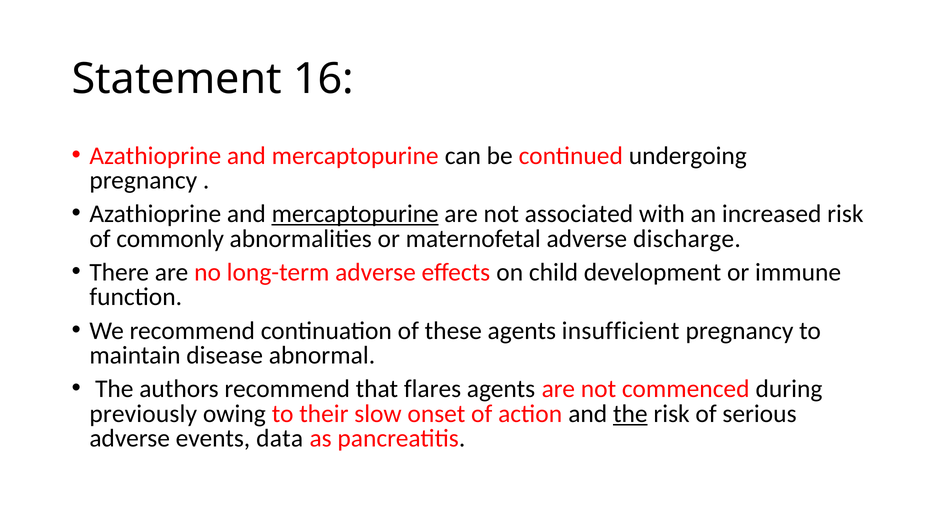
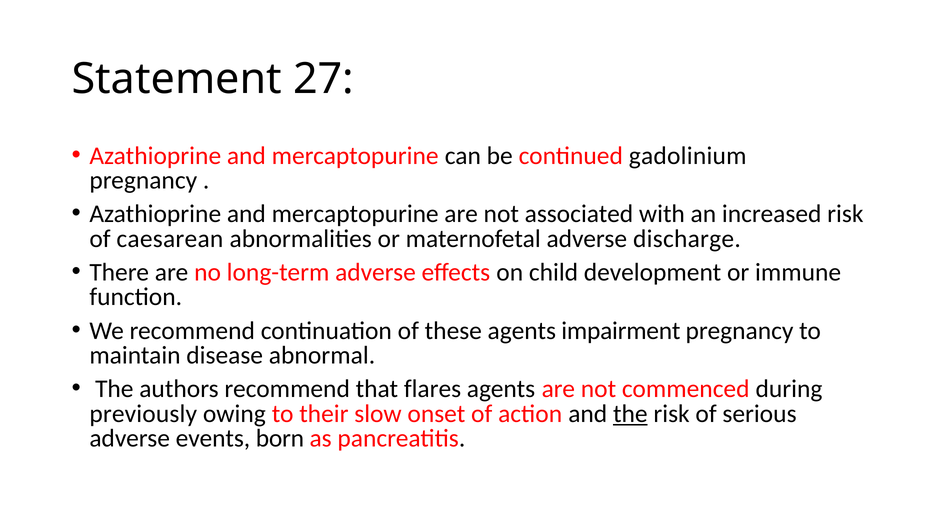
16: 16 -> 27
undergoing: undergoing -> gadolinium
mercaptopurine at (355, 214) underline: present -> none
commonly: commonly -> caesarean
insufficient: insufficient -> impairment
data: data -> born
